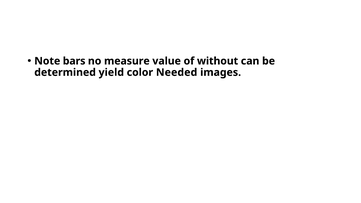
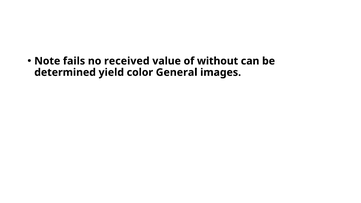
bars: bars -> fails
measure: measure -> received
Needed: Needed -> General
